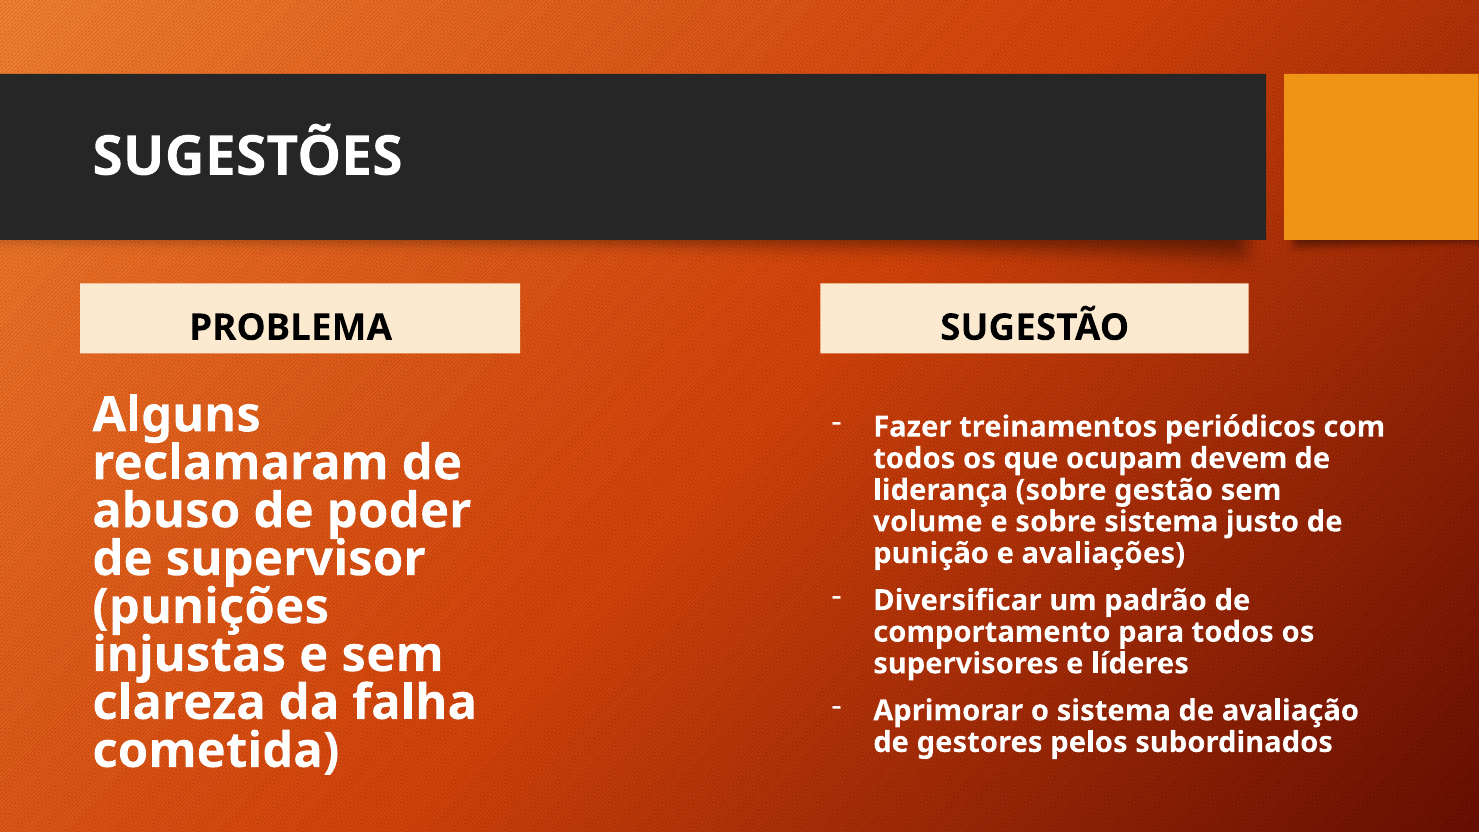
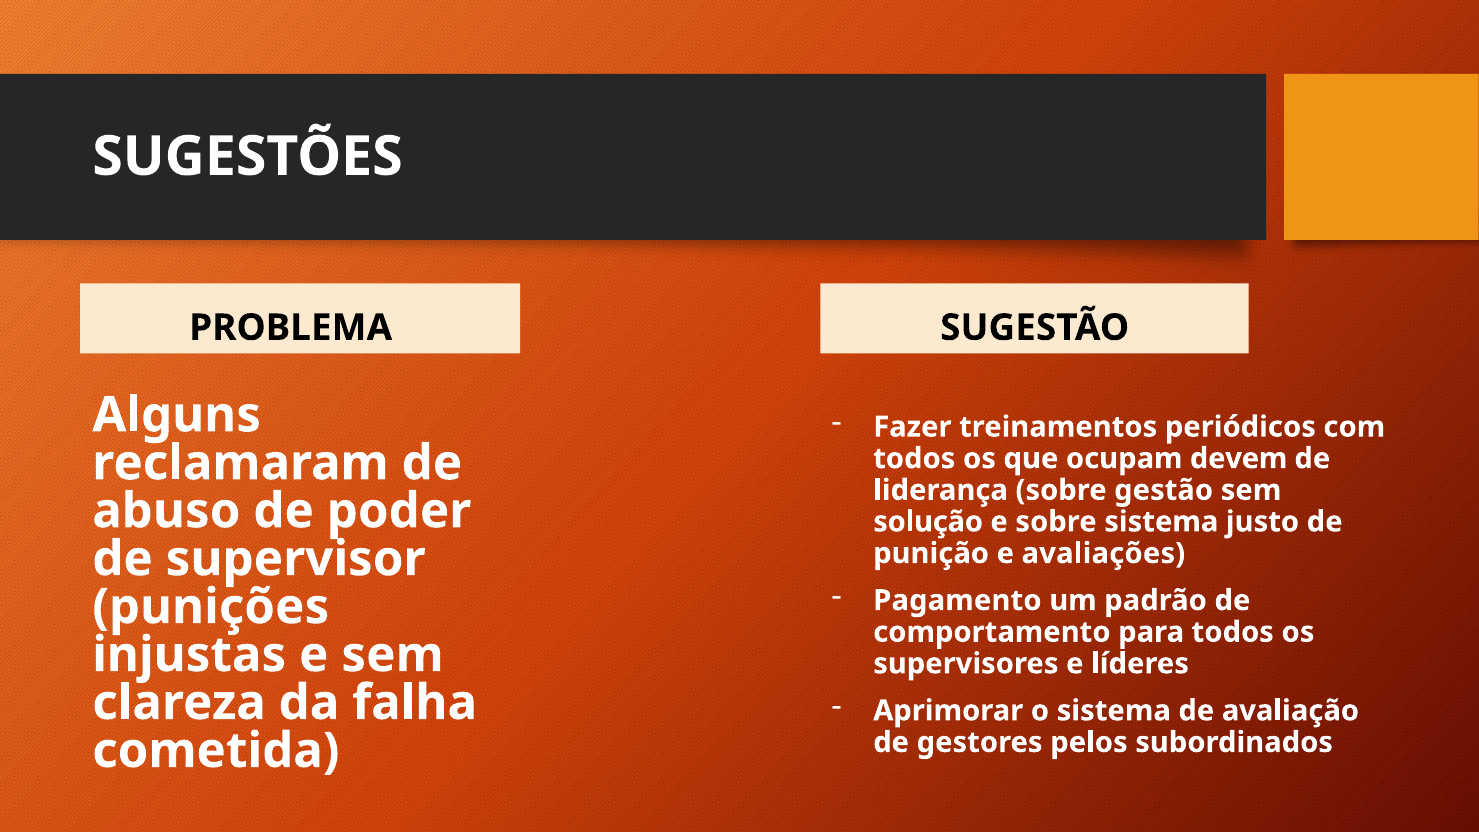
volume: volume -> solução
Diversificar: Diversificar -> Pagamento
